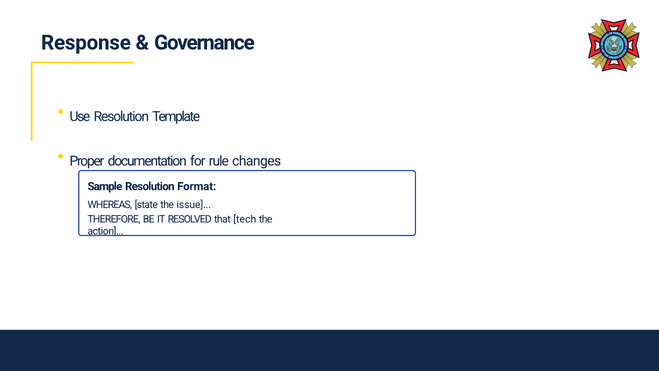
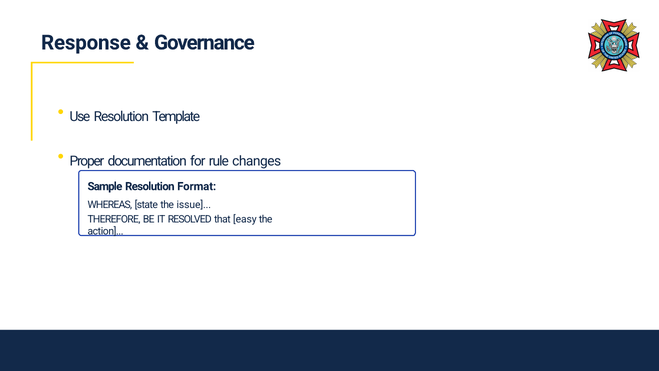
tech: tech -> easy
